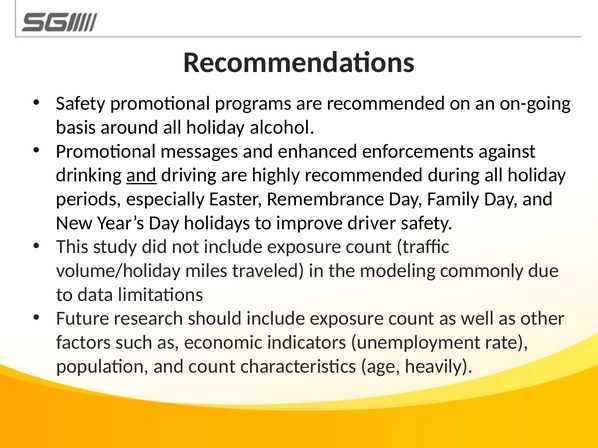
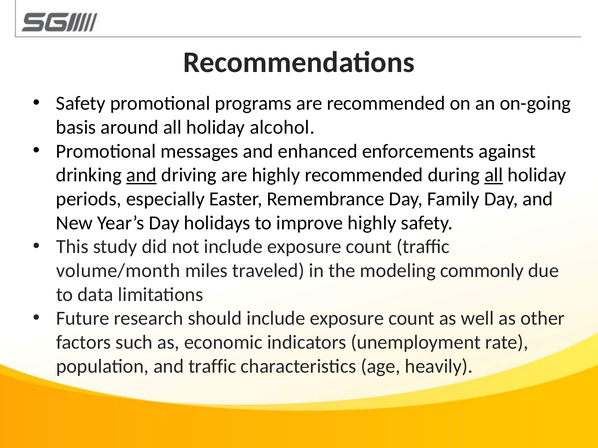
all at (494, 175) underline: none -> present
improve driver: driver -> highly
volume/holiday: volume/holiday -> volume/month
and count: count -> traffic
